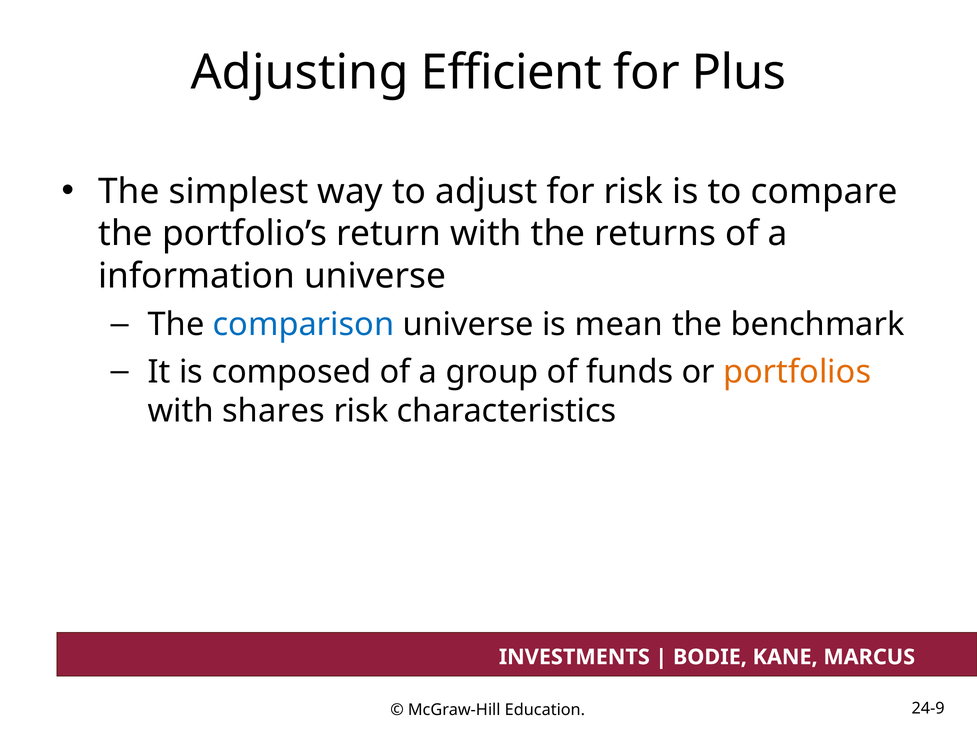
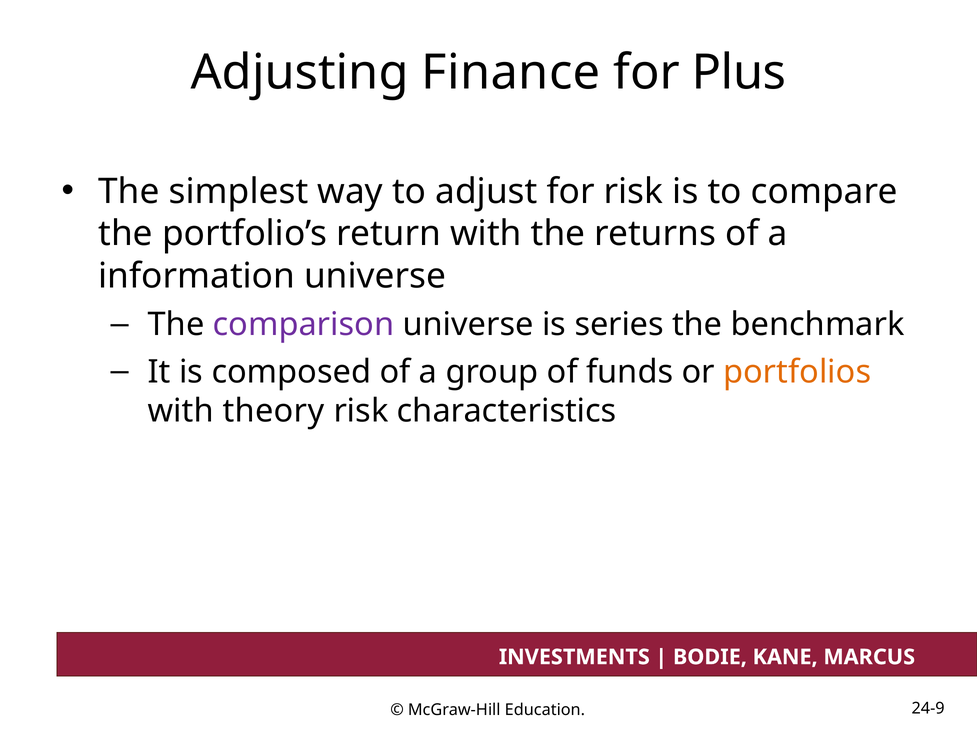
Efficient: Efficient -> Finance
comparison colour: blue -> purple
mean: mean -> series
shares: shares -> theory
